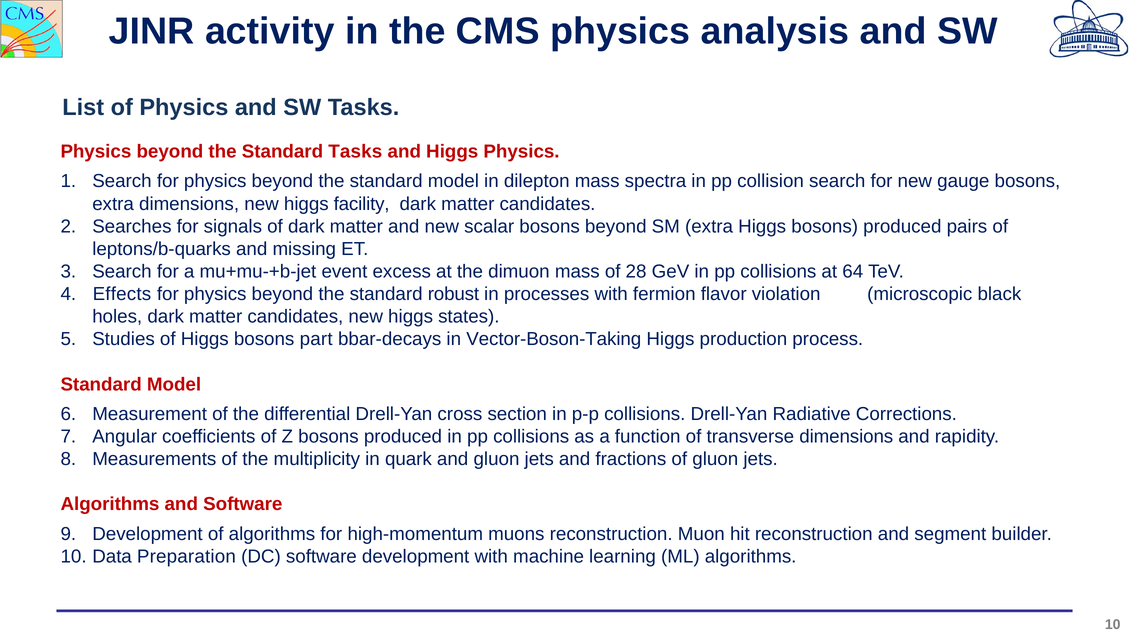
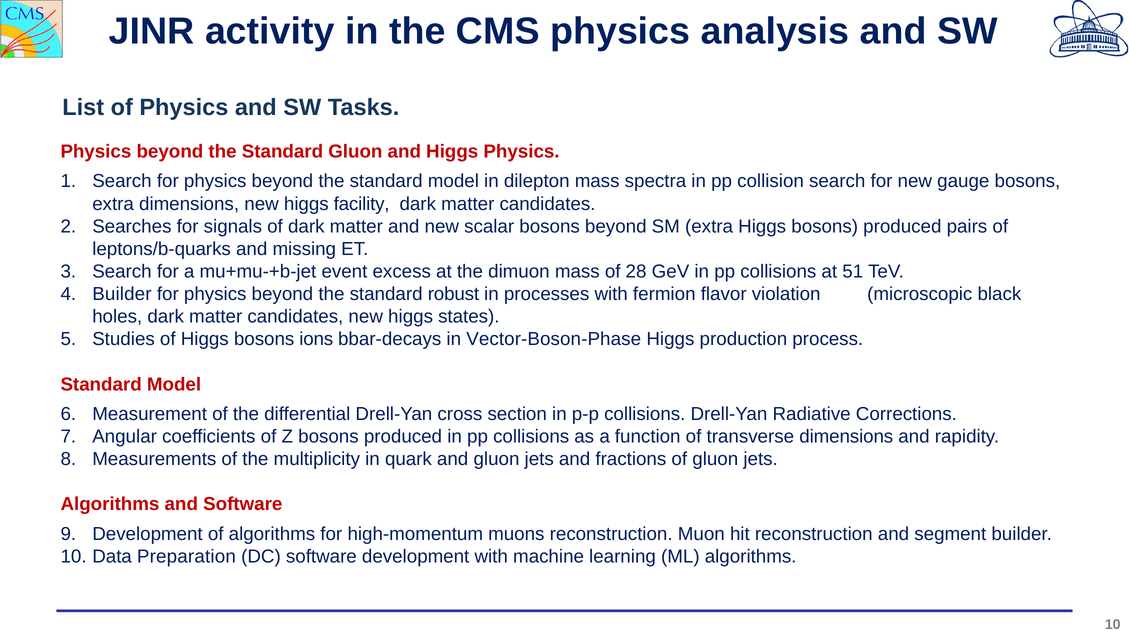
Standard Tasks: Tasks -> Gluon
64: 64 -> 51
Effects at (122, 294): Effects -> Builder
part: part -> ions
Vector-Boson-Taking: Vector-Boson-Taking -> Vector-Boson-Phase
